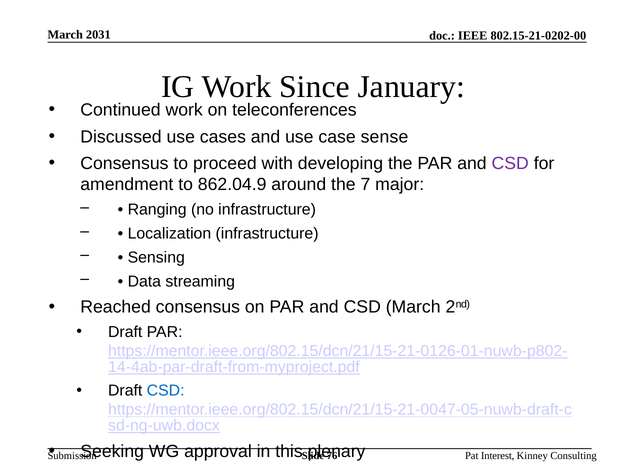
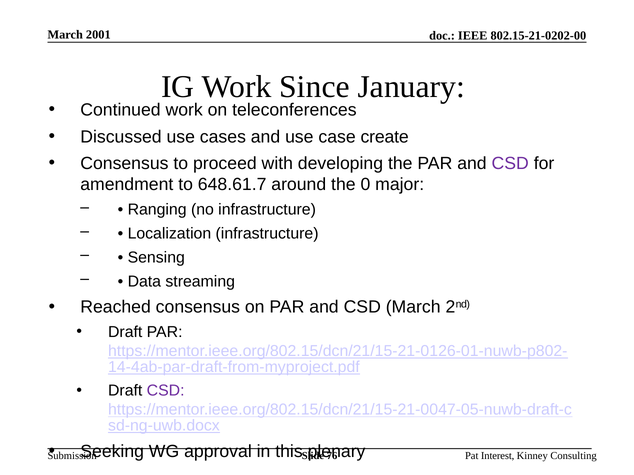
2031: 2031 -> 2001
sense: sense -> create
862.04.9: 862.04.9 -> 648.61.7
7: 7 -> 0
CSD at (166, 391) colour: blue -> purple
